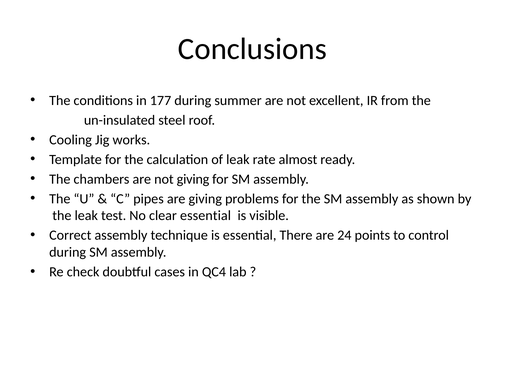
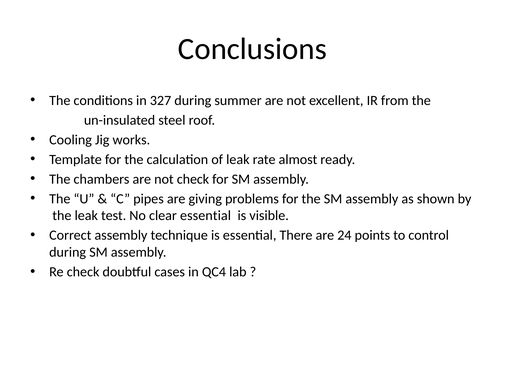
177: 177 -> 327
not giving: giving -> check
